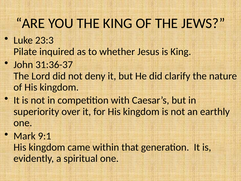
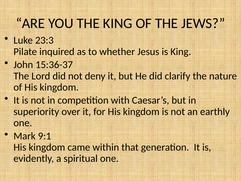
31:36-37: 31:36-37 -> 15:36-37
